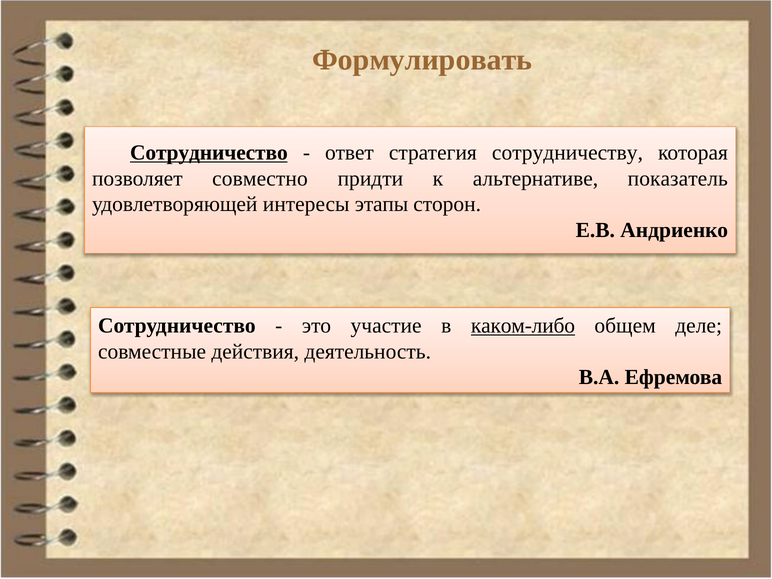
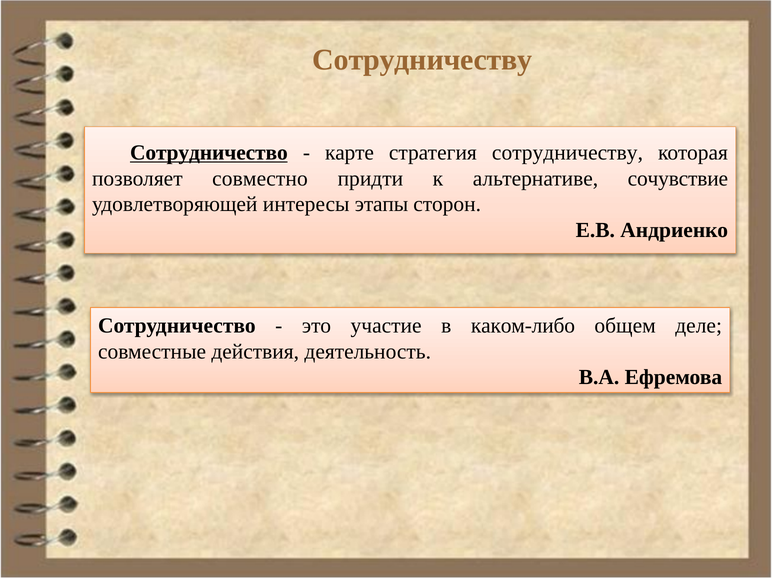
Формулировать at (422, 60): Формулировать -> Сотрудничеству
ответ: ответ -> карте
показатель: показатель -> сочувствие
каком-либо underline: present -> none
